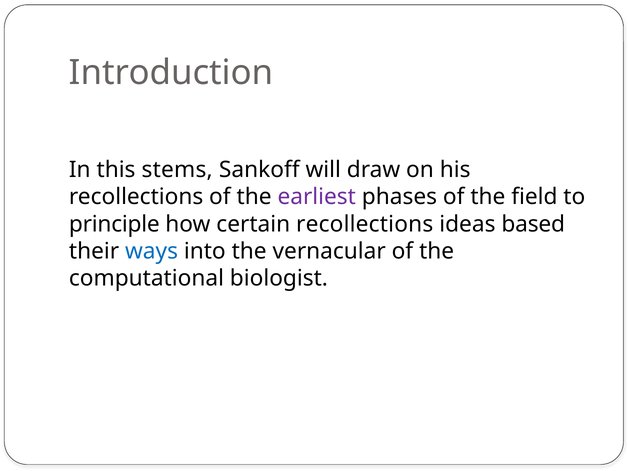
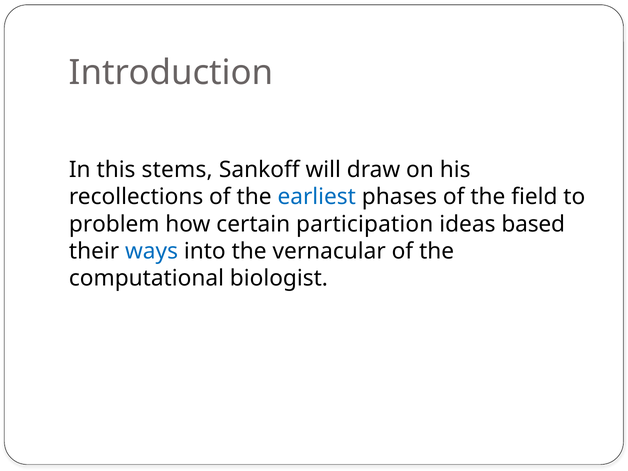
earliest colour: purple -> blue
principle: principle -> problem
certain recollections: recollections -> participation
